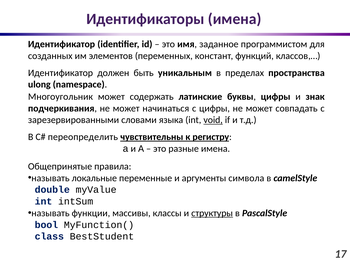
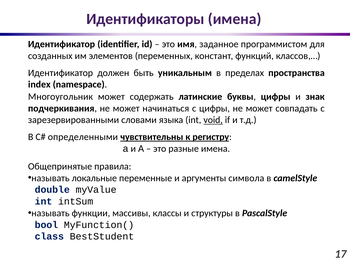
ulong: ulong -> index
переопределить: переопределить -> определенными
структуры underline: present -> none
